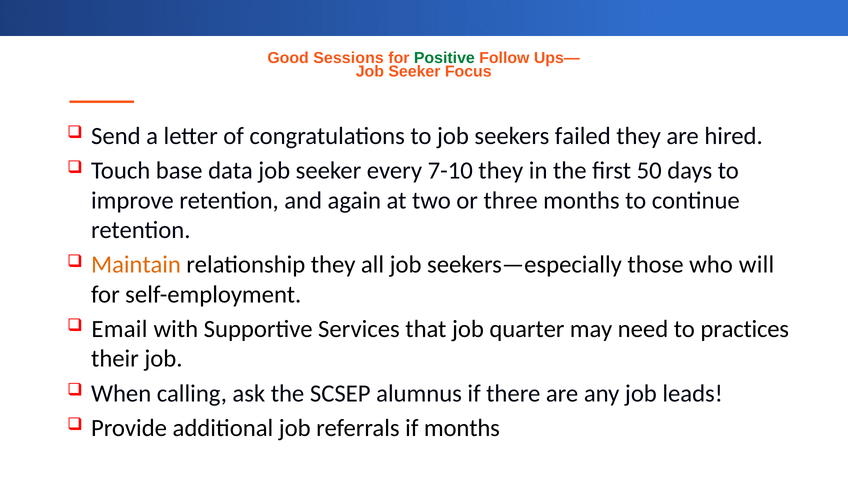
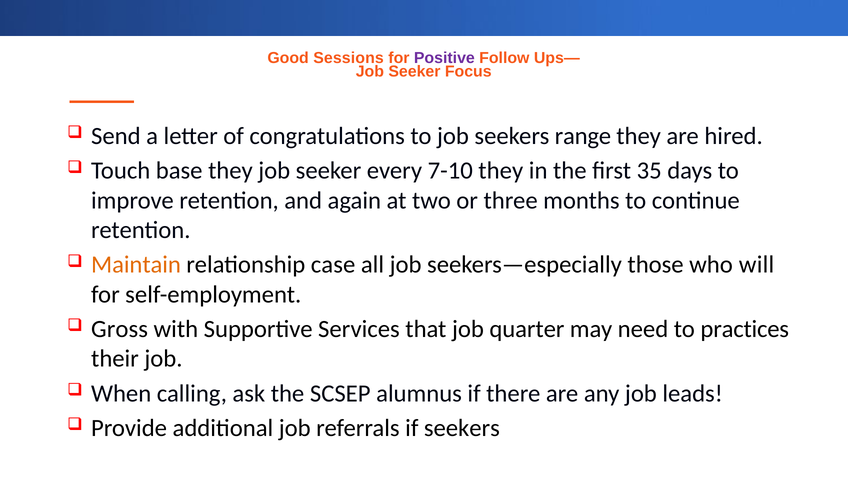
Positive colour: green -> purple
failed: failed -> range
base data: data -> they
50: 50 -> 35
relationship they: they -> case
Email: Email -> Gross
if months: months -> seekers
